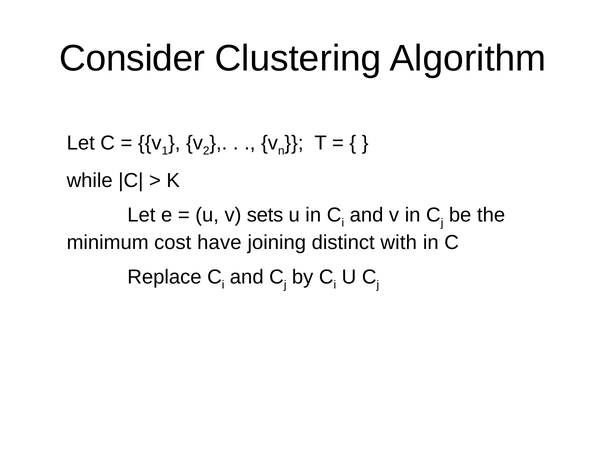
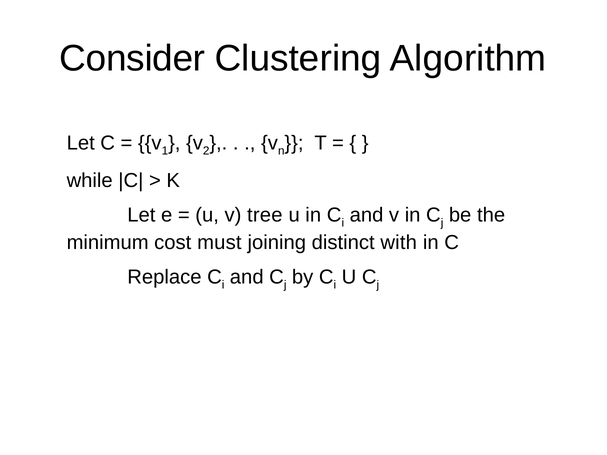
sets: sets -> tree
have: have -> must
